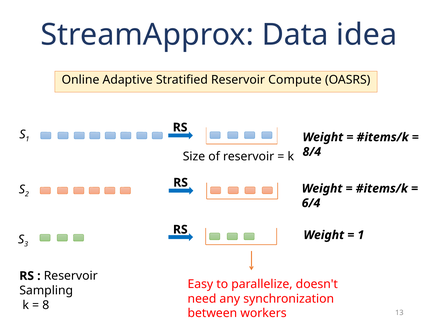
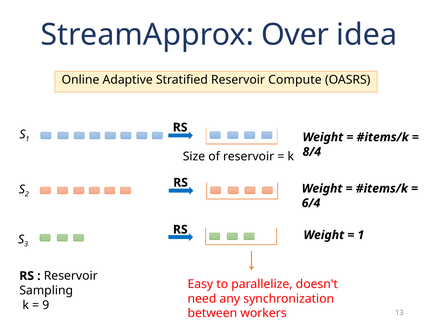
Data: Data -> Over
8: 8 -> 9
